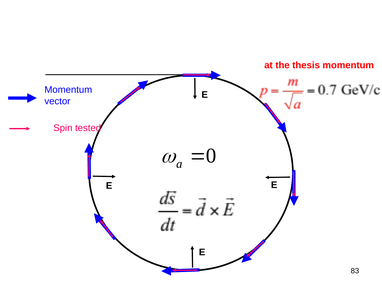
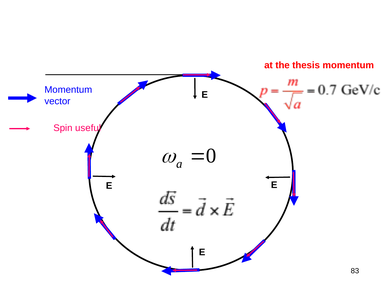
tested: tested -> useful
